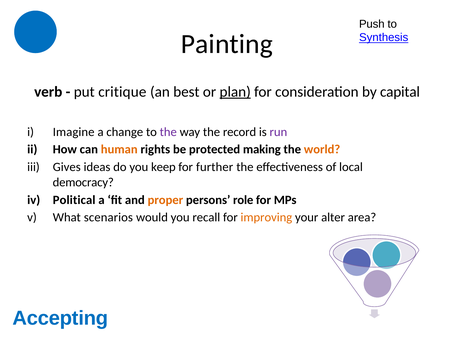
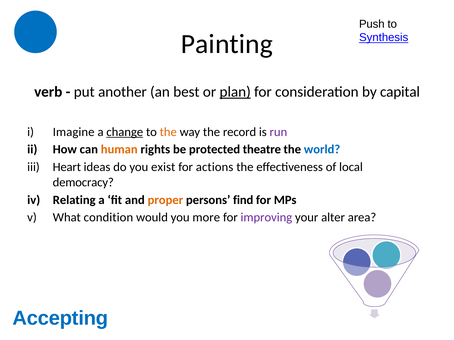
critique: critique -> another
change underline: none -> present
the at (168, 132) colour: purple -> orange
making: making -> theatre
world colour: orange -> blue
Gives: Gives -> Heart
keep: keep -> exist
further: further -> actions
Political: Political -> Relating
role: role -> find
scenarios: scenarios -> condition
recall: recall -> more
improving colour: orange -> purple
